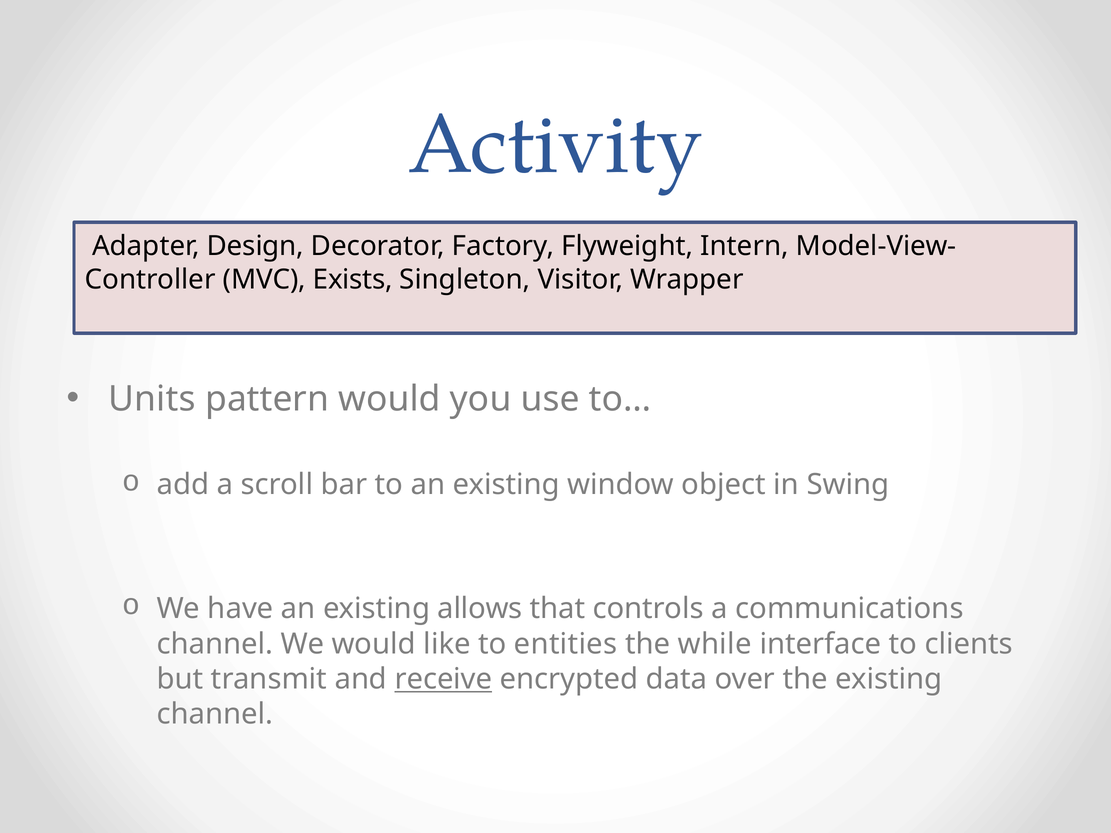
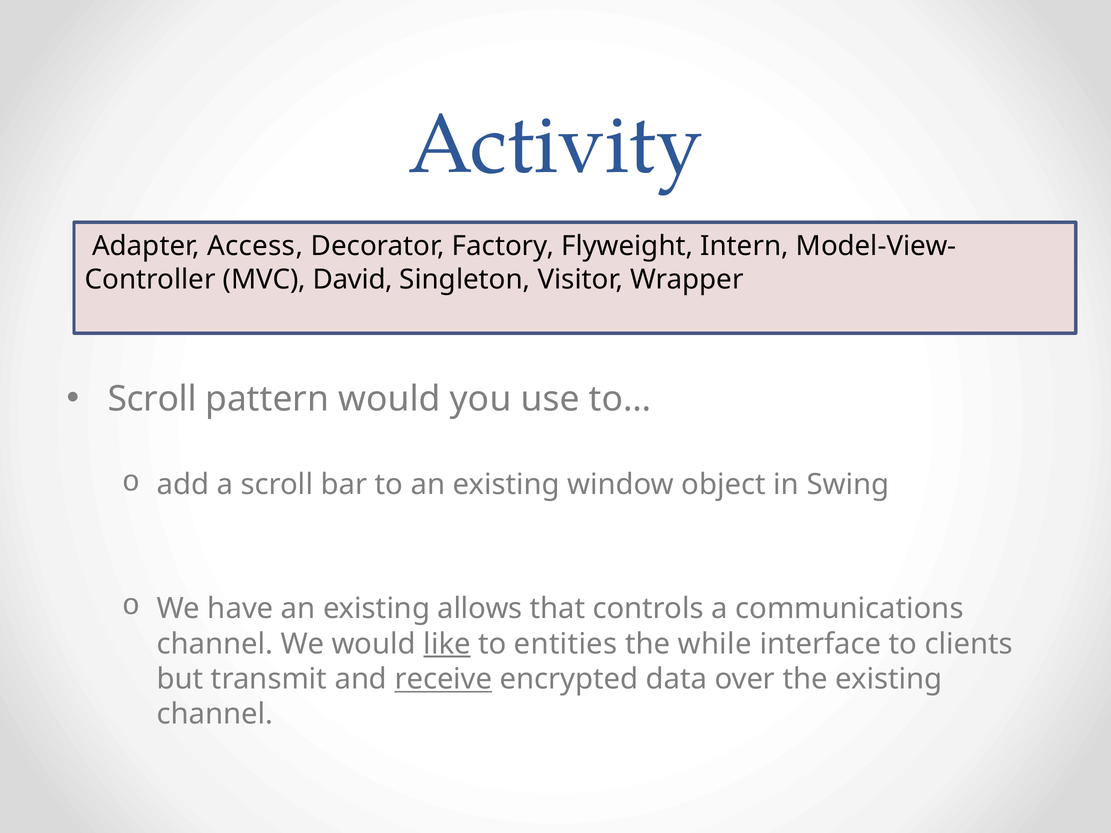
Design: Design -> Access
Exists: Exists -> David
Units at (152, 399): Units -> Scroll
like underline: none -> present
